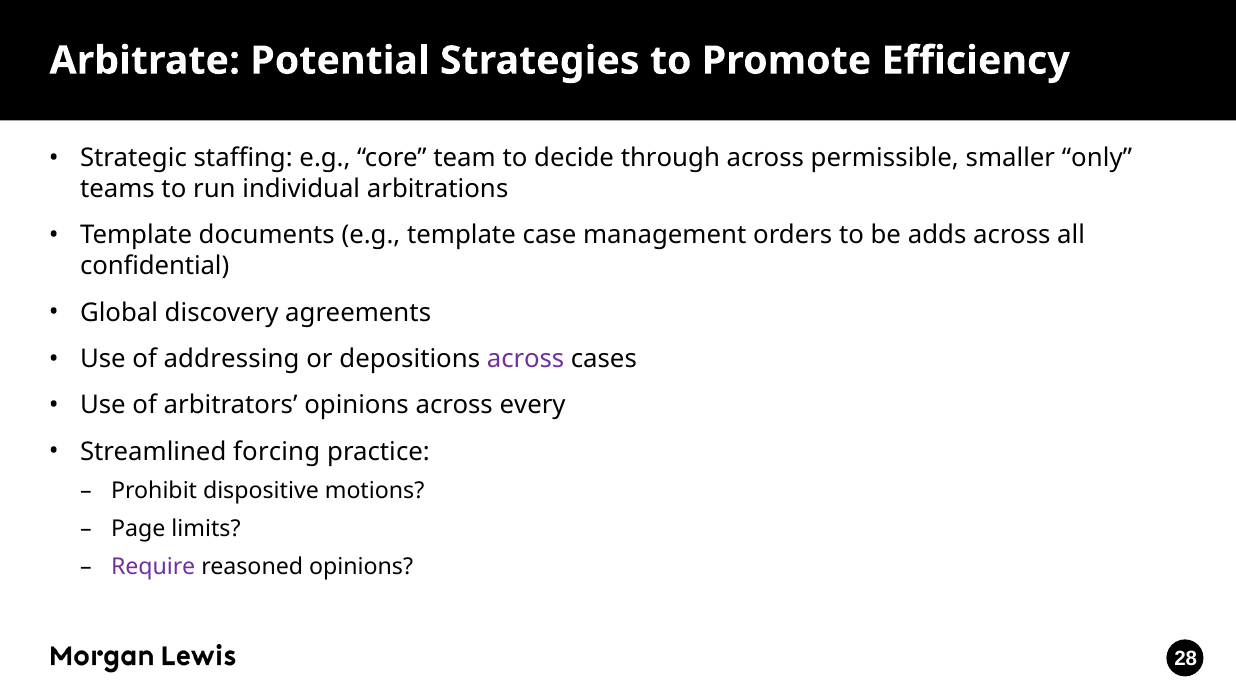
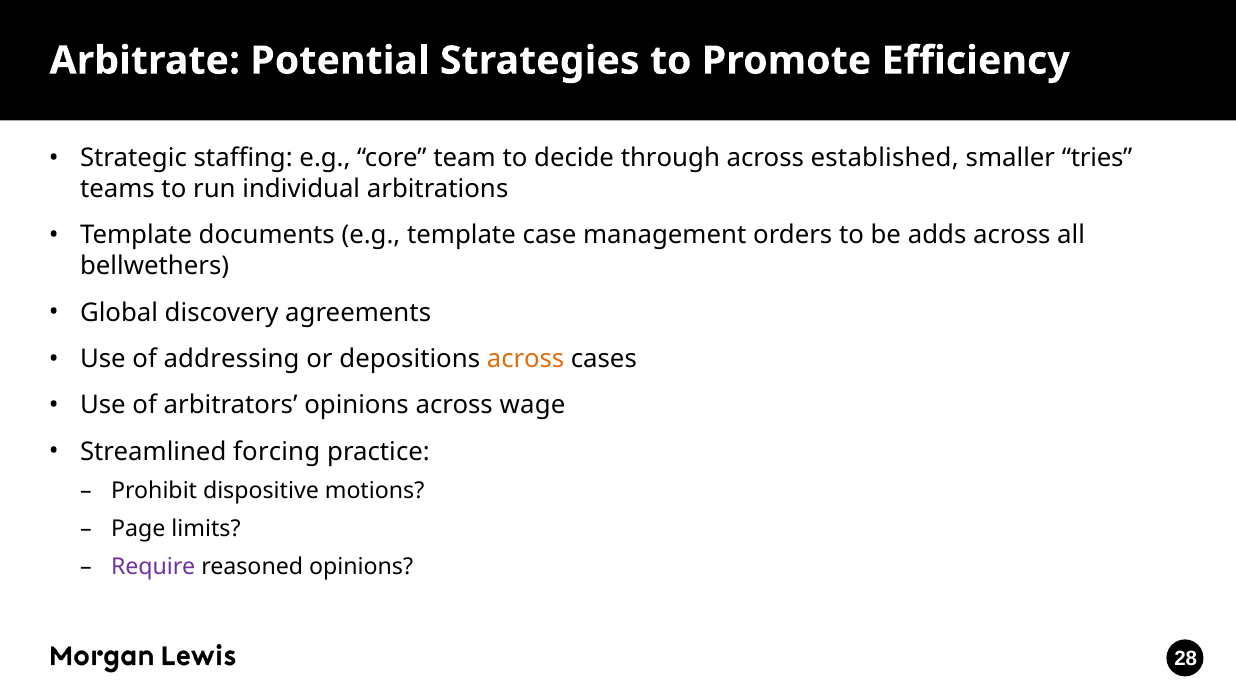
permissible: permissible -> established
only: only -> tries
confidential: confidential -> bellwethers
across at (526, 359) colour: purple -> orange
every: every -> wage
